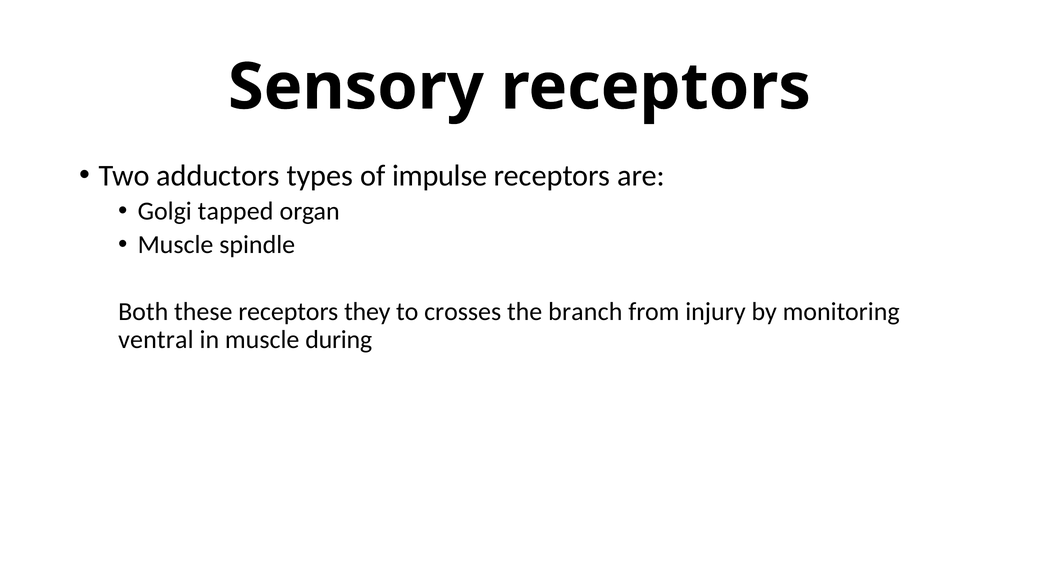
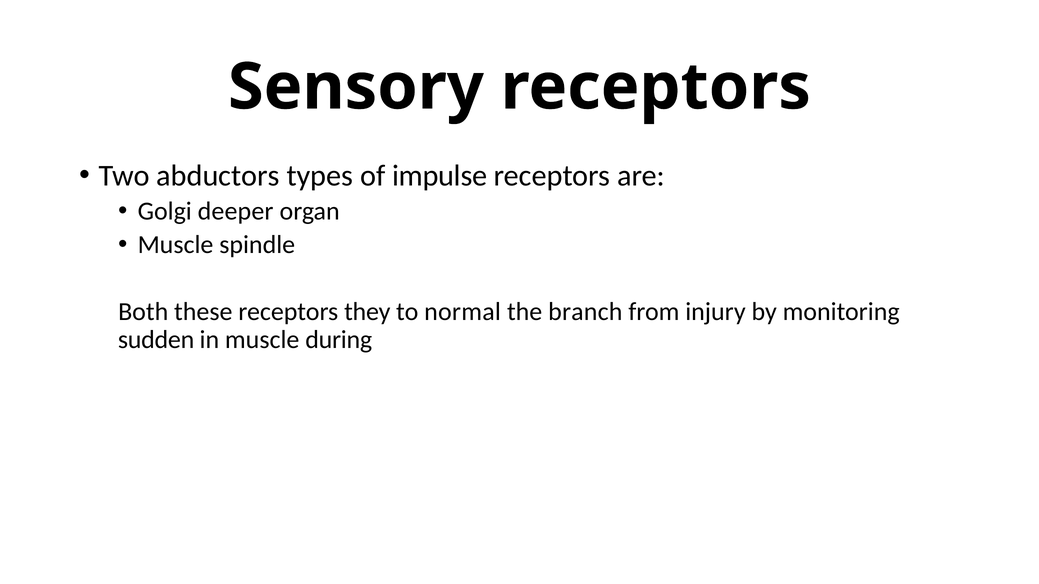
adductors: adductors -> abductors
tapped: tapped -> deeper
crosses: crosses -> normal
ventral: ventral -> sudden
